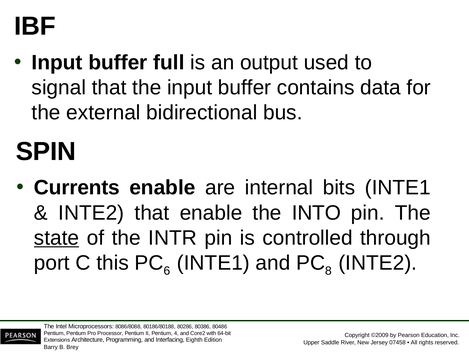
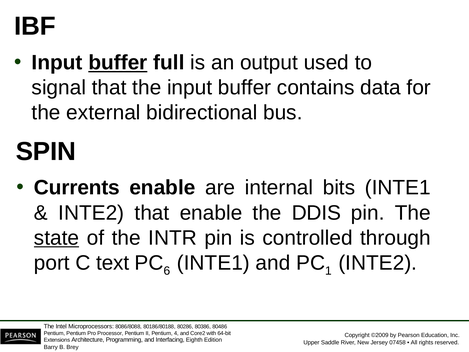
buffer at (118, 63) underline: none -> present
INTO: INTO -> DDIS
this: this -> text
8: 8 -> 1
